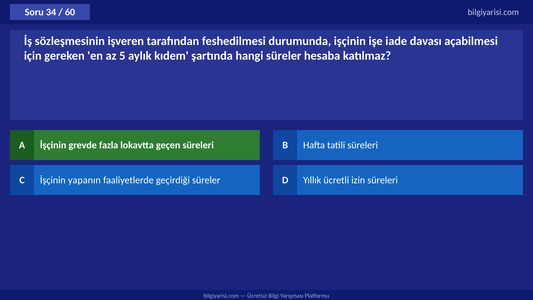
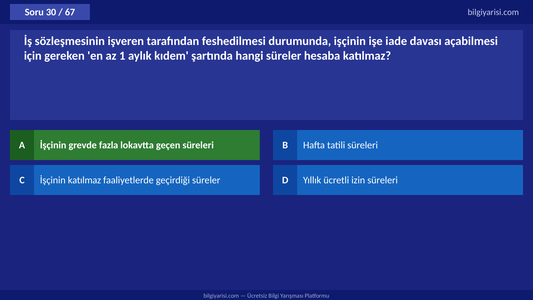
34: 34 -> 30
60: 60 -> 67
5: 5 -> 1
İşçinin yapanın: yapanın -> katılmaz
